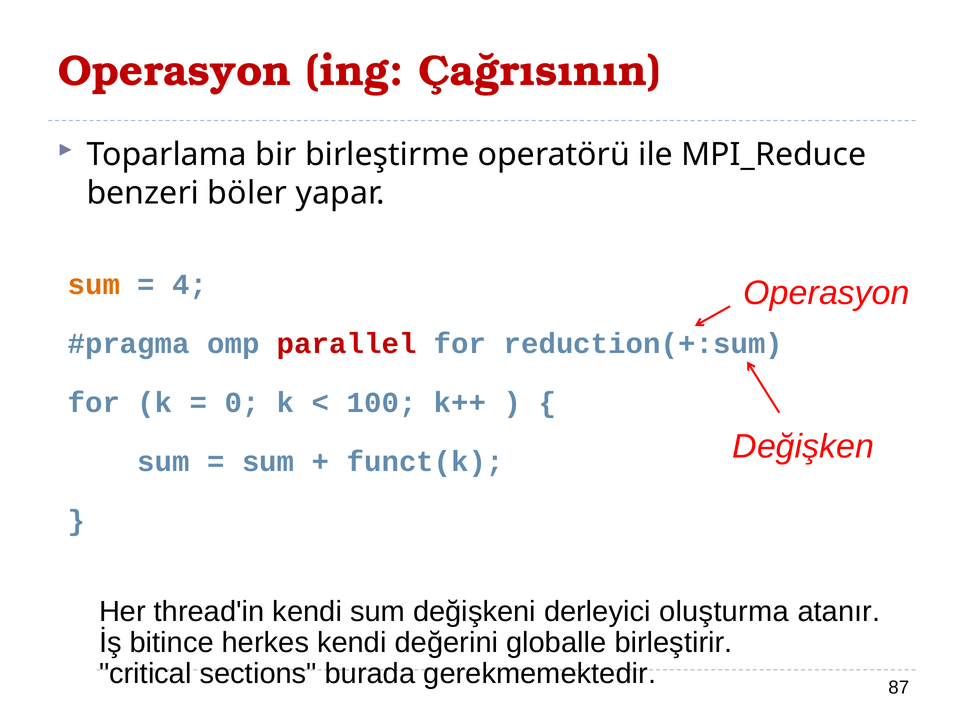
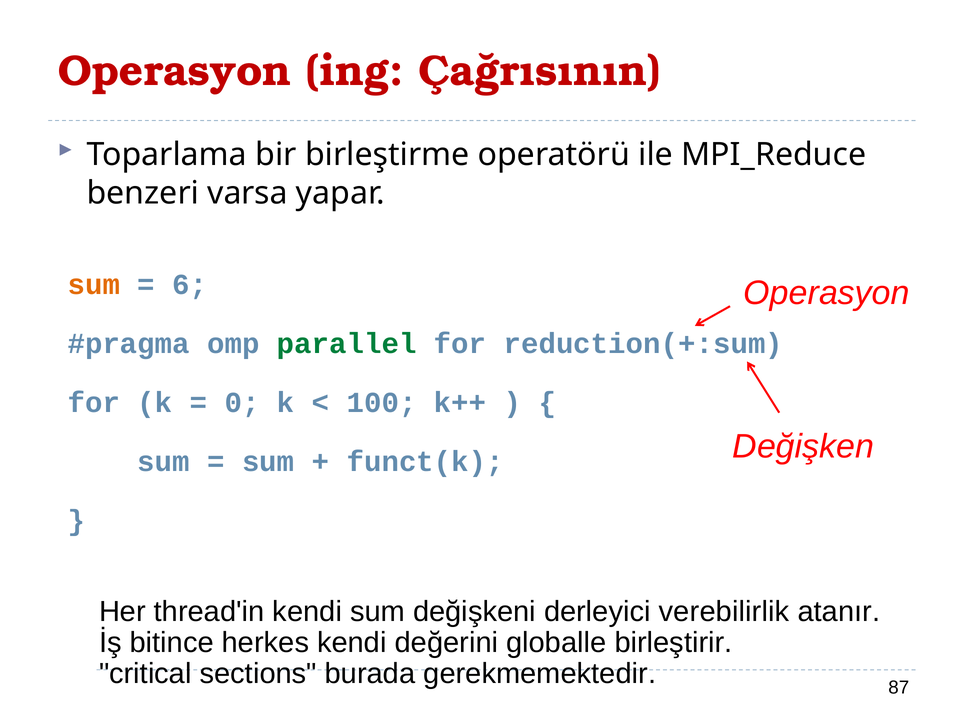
böler: böler -> varsa
4: 4 -> 6
parallel colour: red -> green
oluşturma: oluşturma -> verebilirlik
